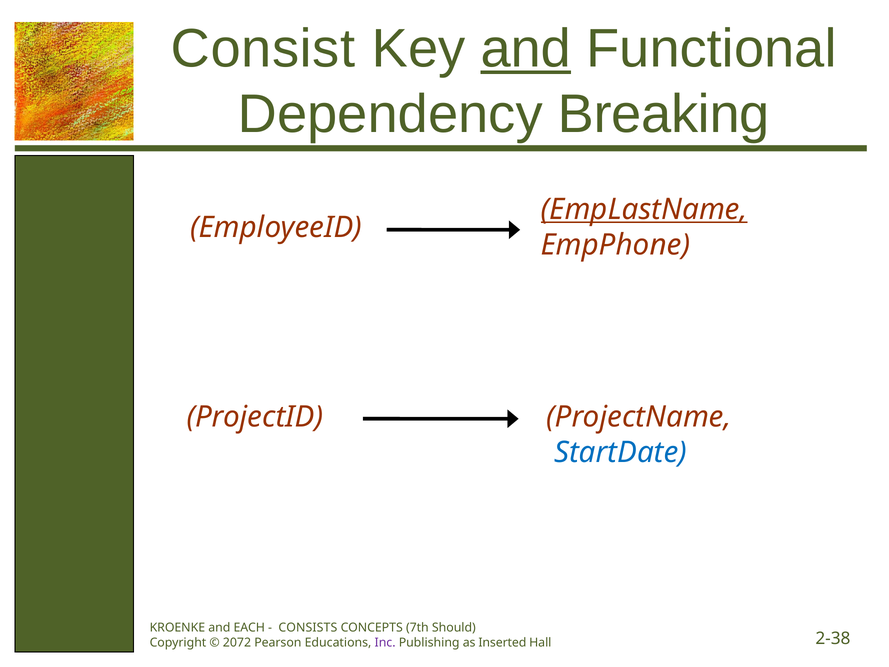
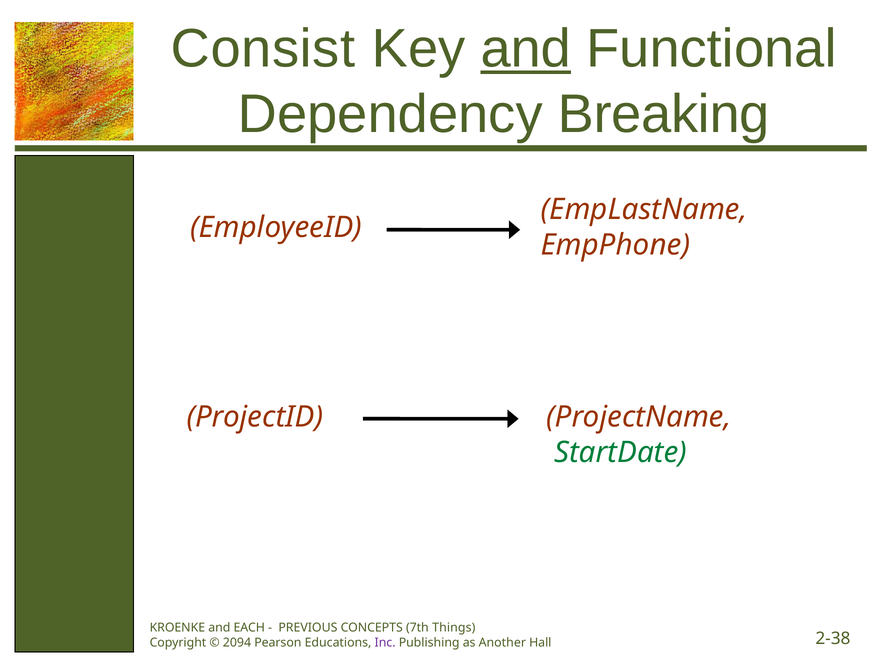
EmpLastName underline: present -> none
StartDate colour: blue -> green
CONSISTS: CONSISTS -> PREVIOUS
Should: Should -> Things
2072: 2072 -> 2094
Inserted: Inserted -> Another
